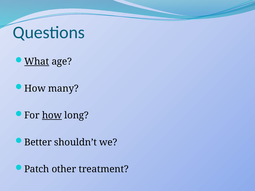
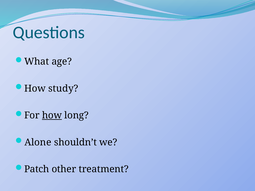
What underline: present -> none
many: many -> study
Better: Better -> Alone
